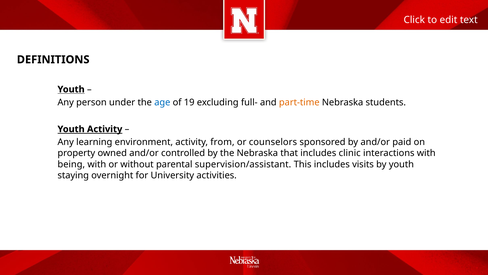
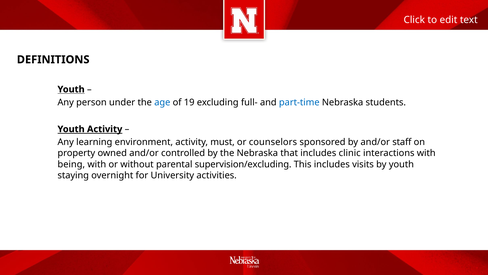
part-time colour: orange -> blue
from: from -> must
paid: paid -> staff
supervision/assistant: supervision/assistant -> supervision/excluding
